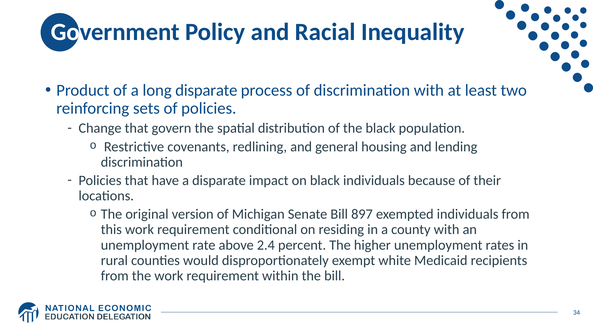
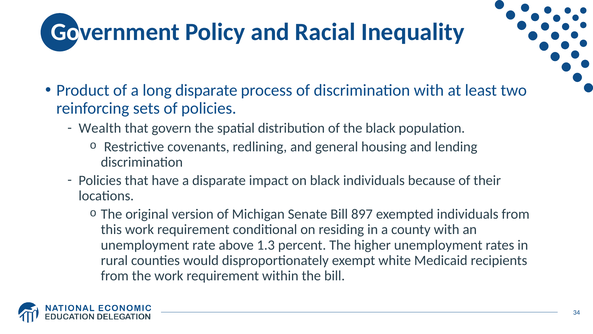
Change: Change -> Wealth
2.4: 2.4 -> 1.3
